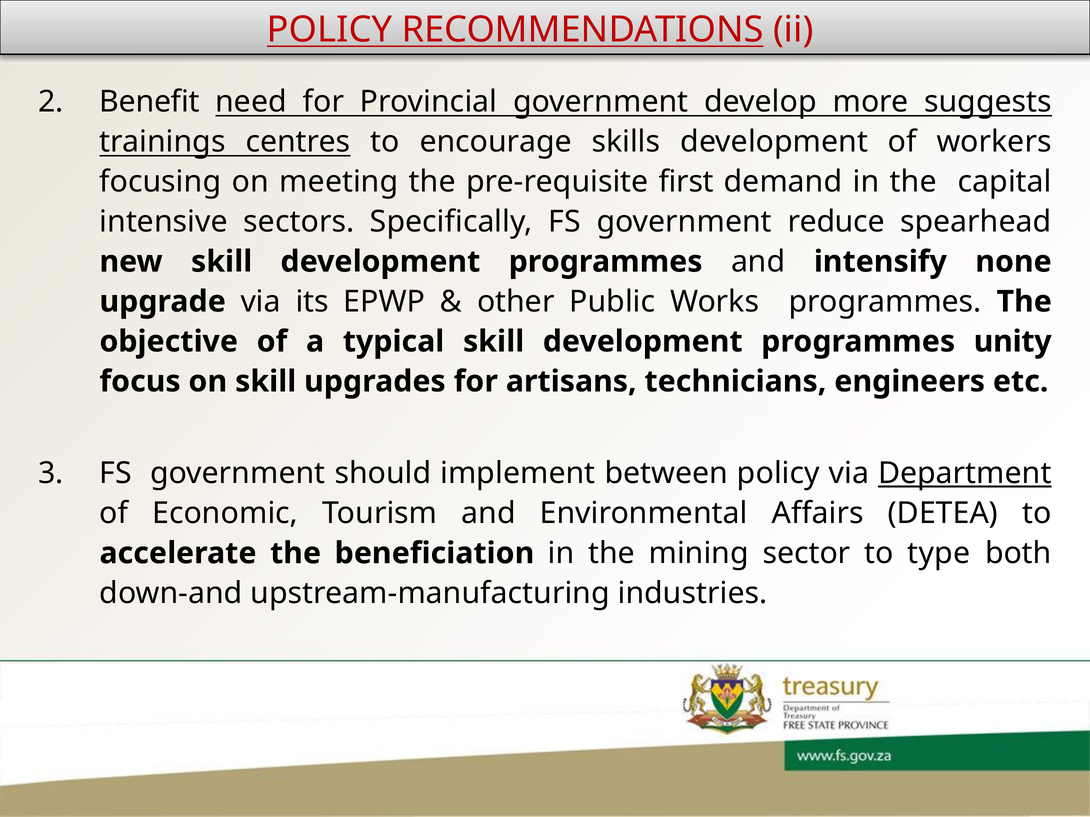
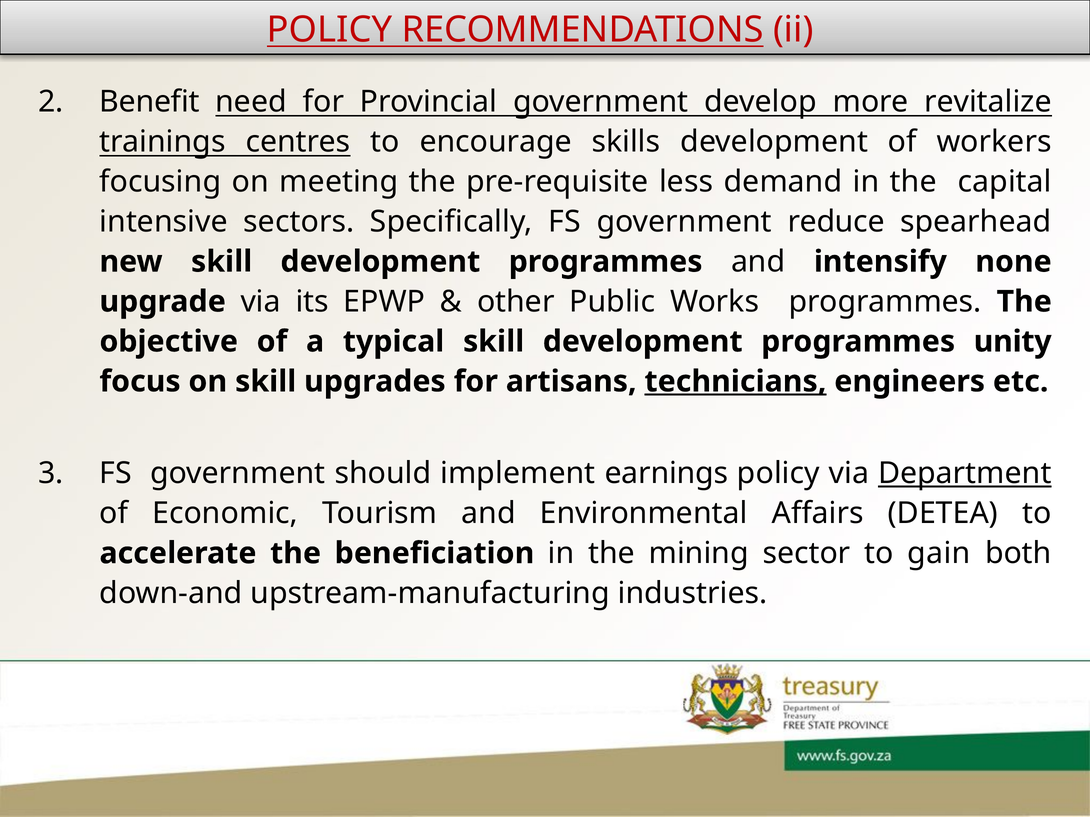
suggests: suggests -> revitalize
first: first -> less
technicians underline: none -> present
between: between -> earnings
type: type -> gain
